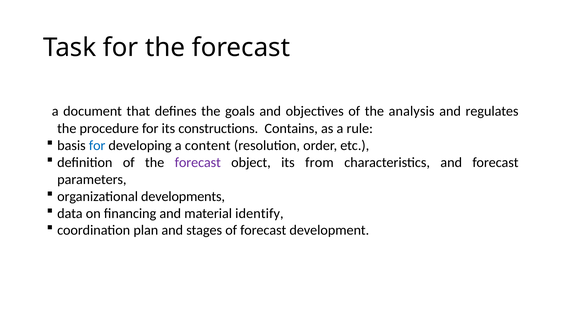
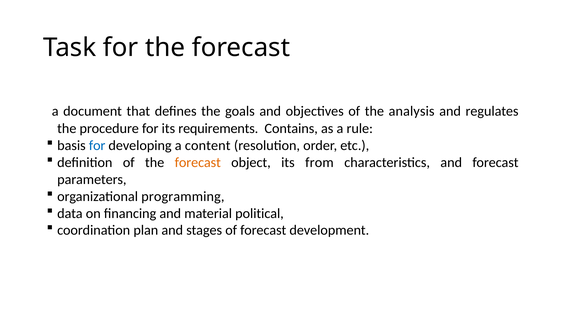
constructions: constructions -> requirements
forecast at (198, 163) colour: purple -> orange
developments: developments -> programming
identify: identify -> political
